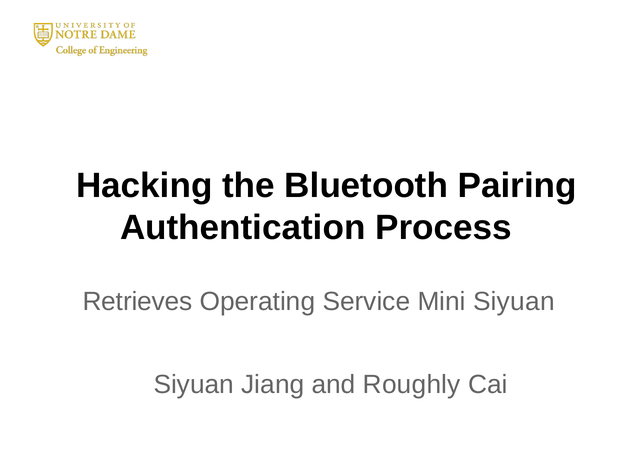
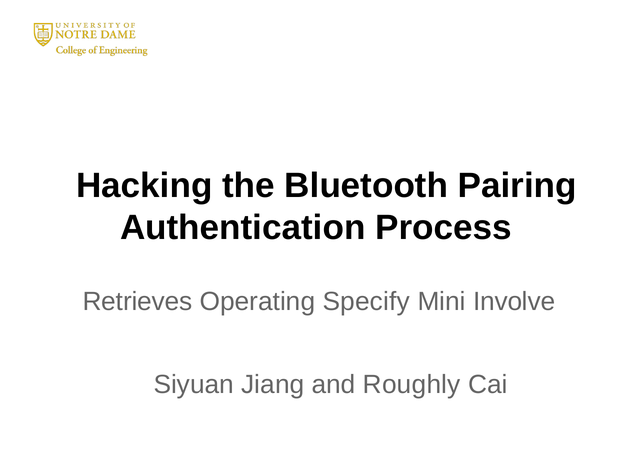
Service: Service -> Specify
Mini Siyuan: Siyuan -> Involve
